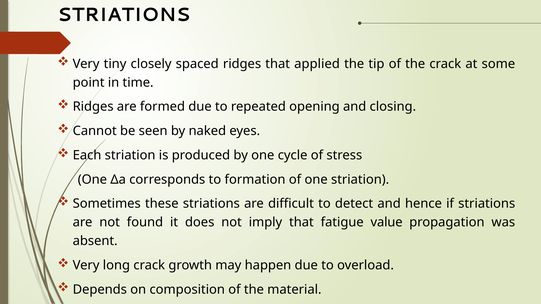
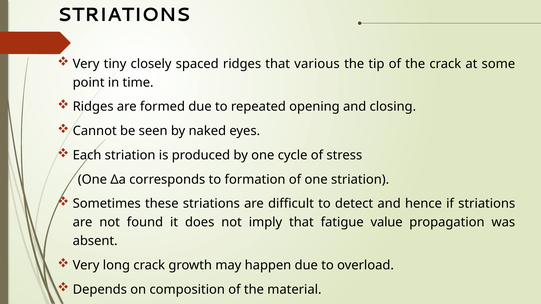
applied: applied -> various
